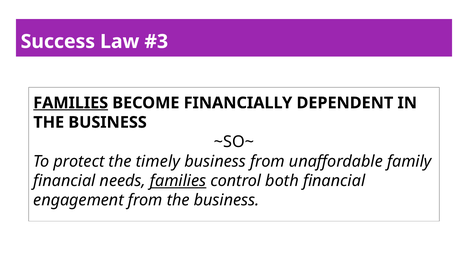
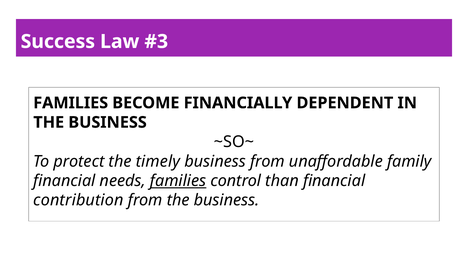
FAMILIES at (71, 103) underline: present -> none
both: both -> than
engagement: engagement -> contribution
